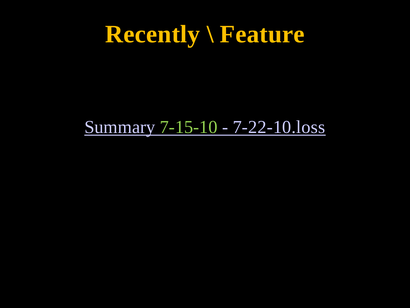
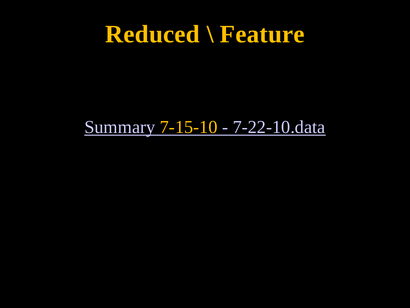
Recently: Recently -> Reduced
7-15-10 colour: light green -> yellow
7-22-10.loss: 7-22-10.loss -> 7-22-10.data
